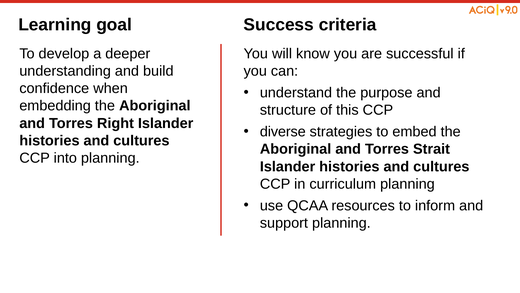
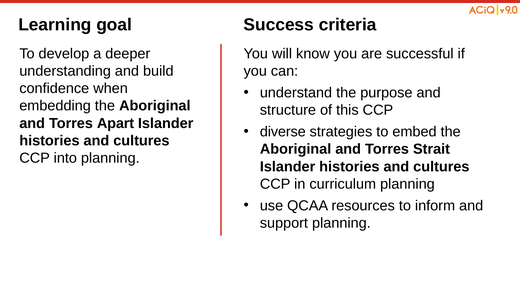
Right: Right -> Apart
